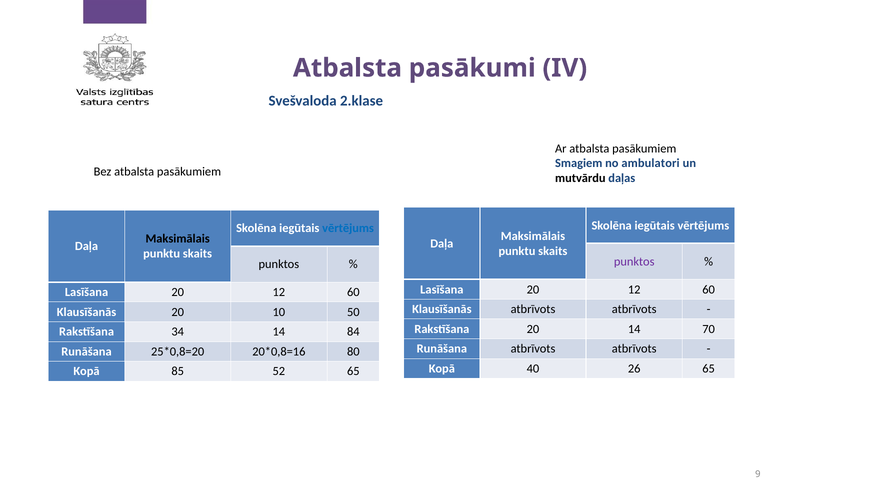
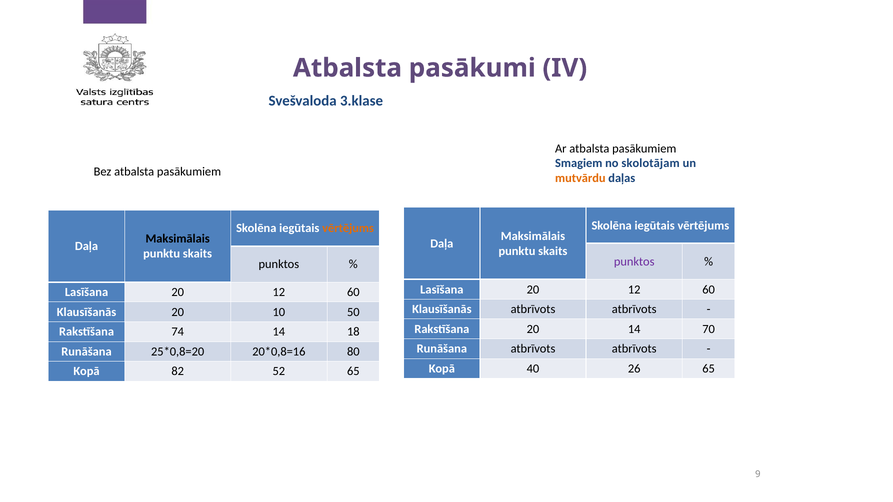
2.klase: 2.klase -> 3.klase
ambulatori: ambulatori -> skolotājam
mutvārdu colour: black -> orange
vērtējums at (348, 228) colour: blue -> orange
34: 34 -> 74
84: 84 -> 18
85: 85 -> 82
